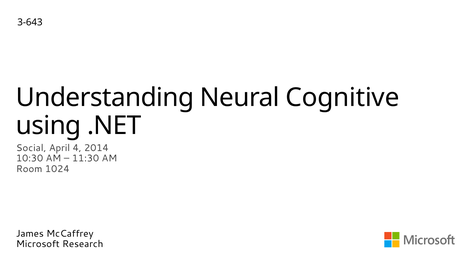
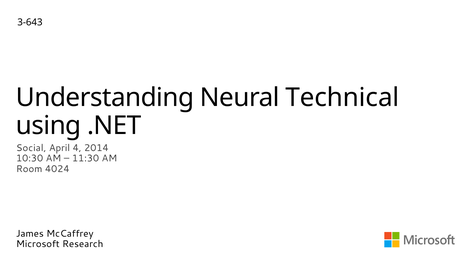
Cognitive: Cognitive -> Technical
1024: 1024 -> 4024
